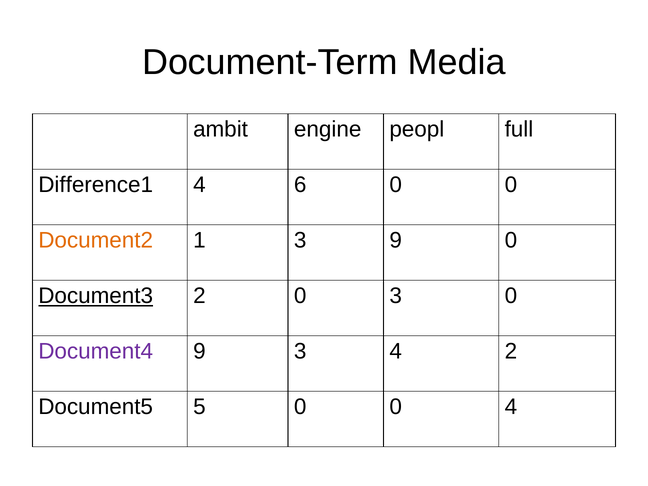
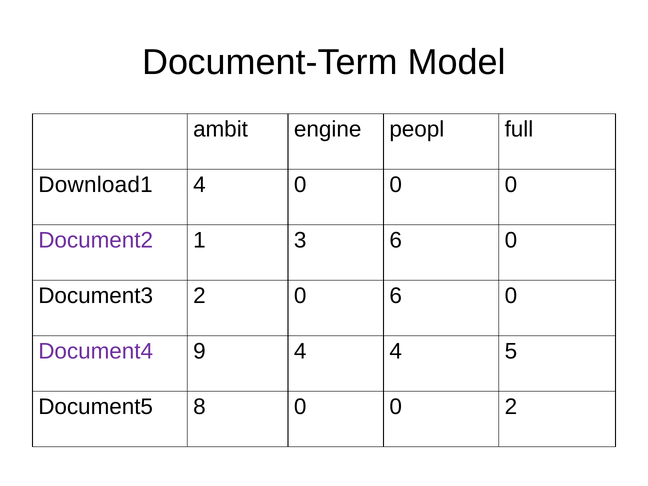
Media: Media -> Model
Difference1: Difference1 -> Download1
4 6: 6 -> 0
Document2 colour: orange -> purple
3 9: 9 -> 6
Document3 underline: present -> none
0 3: 3 -> 6
9 3: 3 -> 4
4 2: 2 -> 5
5: 5 -> 8
0 4: 4 -> 2
